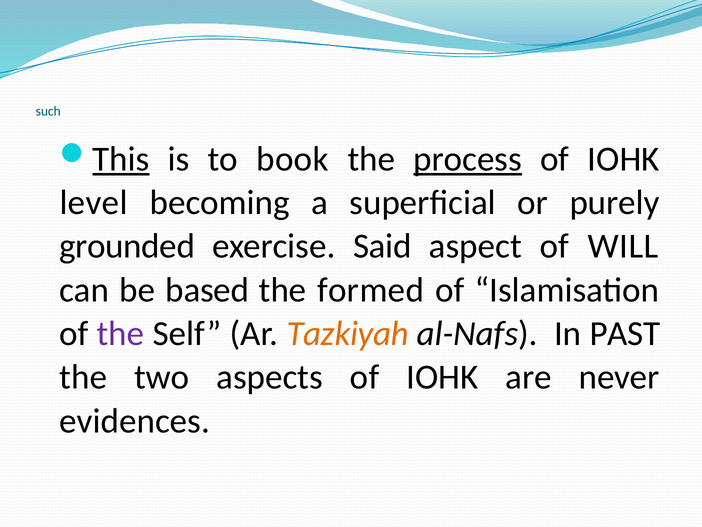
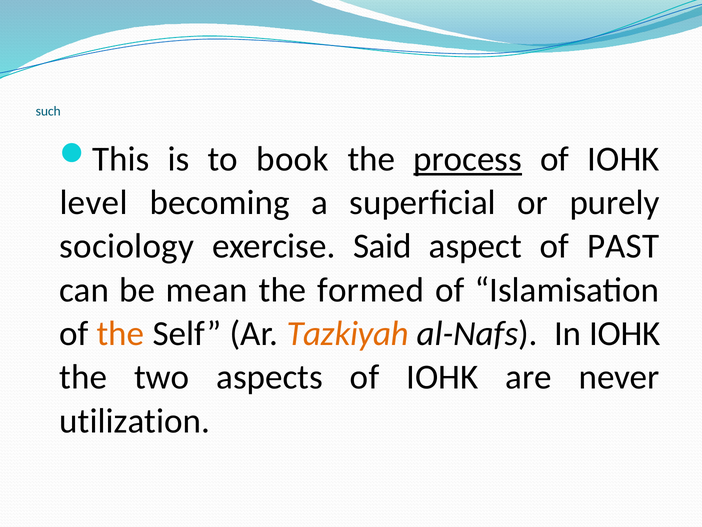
This underline: present -> none
grounded: grounded -> sociology
WILL: WILL -> PAST
based: based -> mean
the at (121, 333) colour: purple -> orange
In PAST: PAST -> IOHK
evidences: evidences -> utilization
